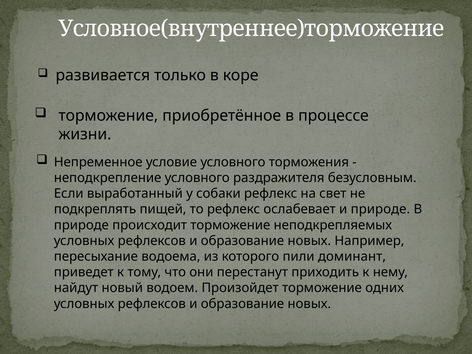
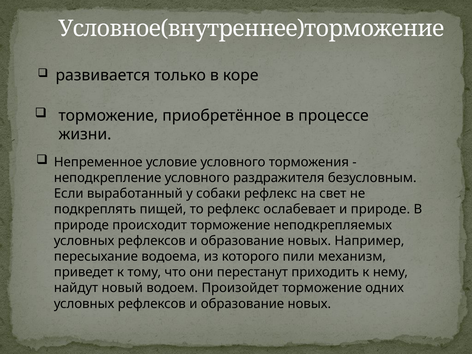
доминант: доминант -> механизм
